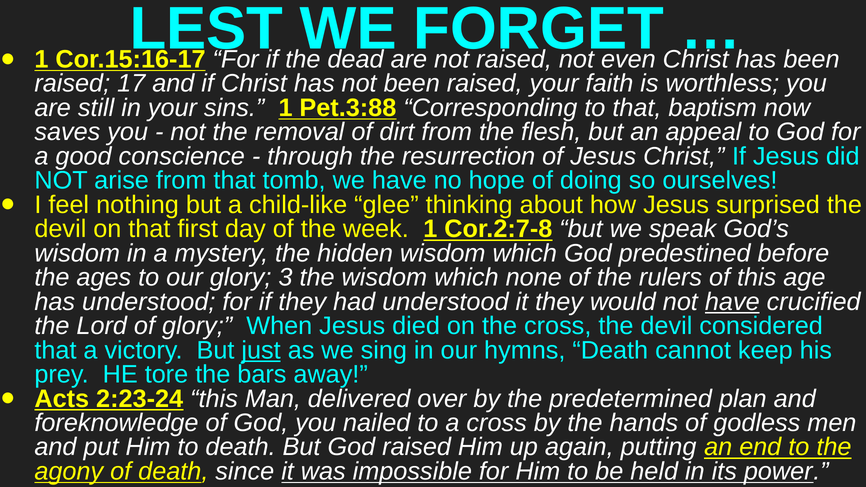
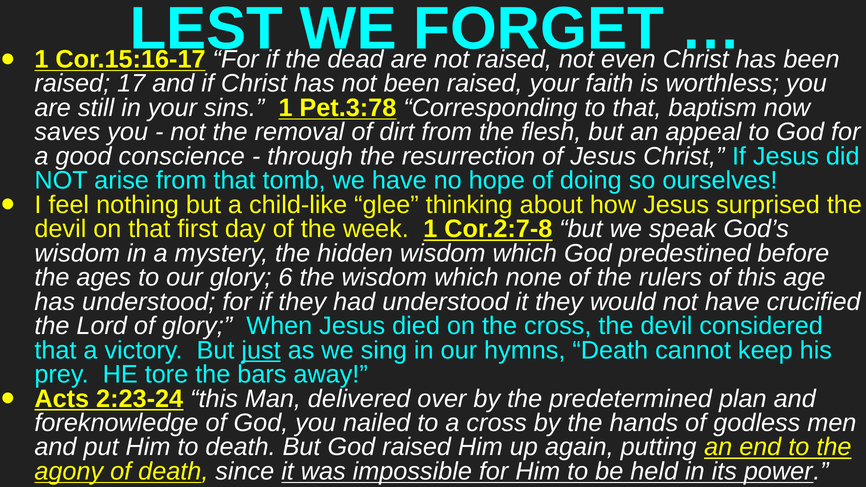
Pet.3:88: Pet.3:88 -> Pet.3:78
3: 3 -> 6
have at (732, 302) underline: present -> none
